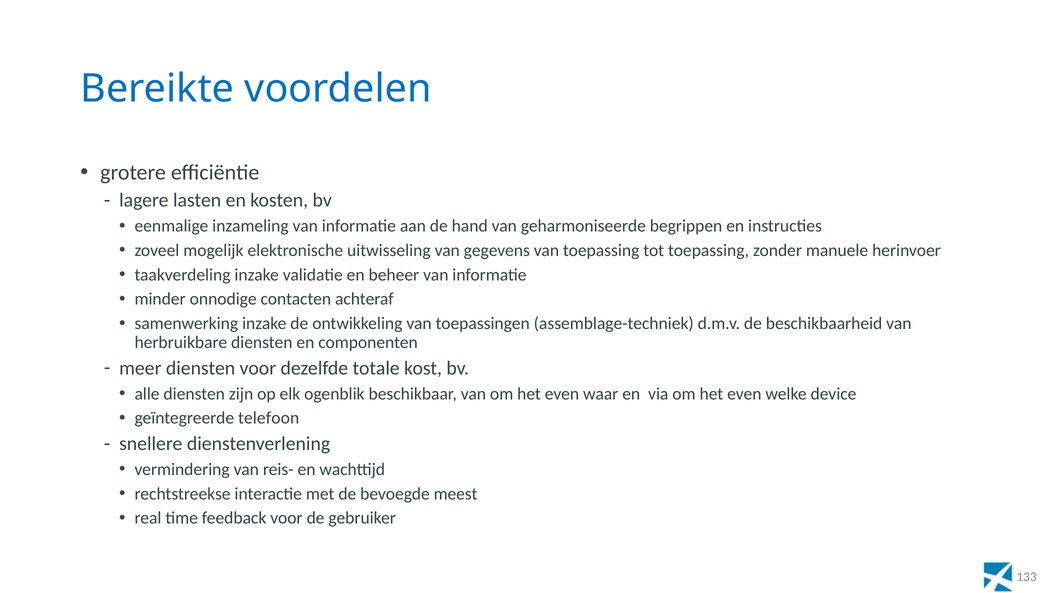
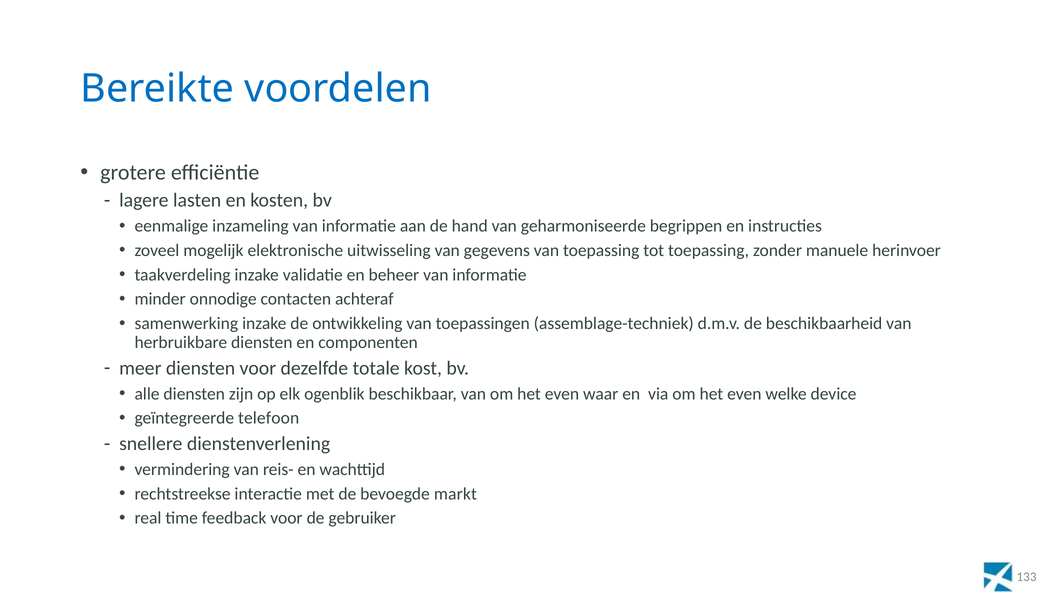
meest: meest -> markt
